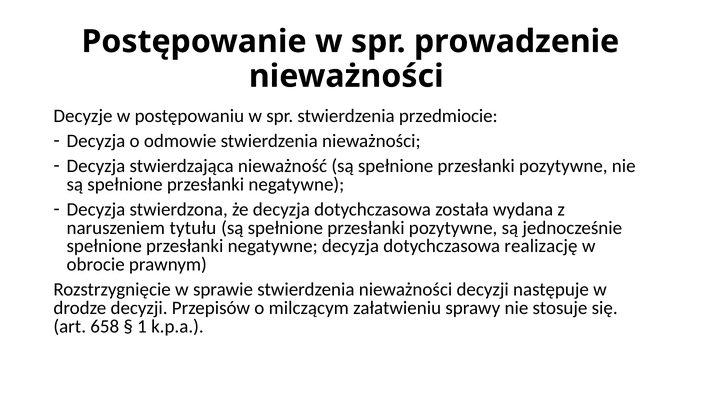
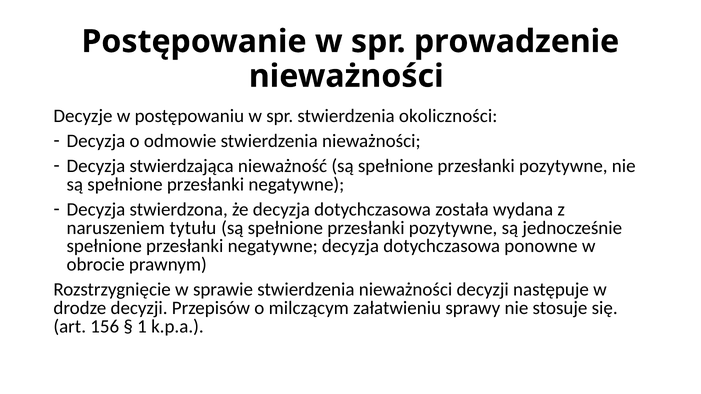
przedmiocie: przedmiocie -> okoliczności
realizację: realizację -> ponowne
658: 658 -> 156
